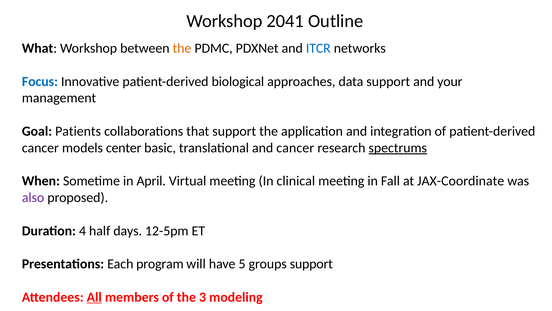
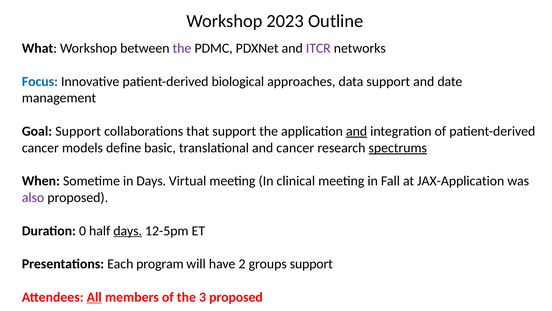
2041: 2041 -> 2023
the at (182, 48) colour: orange -> purple
ITCR colour: blue -> purple
your: your -> date
Goal Patients: Patients -> Support
and at (357, 131) underline: none -> present
center: center -> define
in April: April -> Days
JAX-Coordinate: JAX-Coordinate -> JAX-Application
4: 4 -> 0
days at (128, 230) underline: none -> present
5: 5 -> 2
3 modeling: modeling -> proposed
